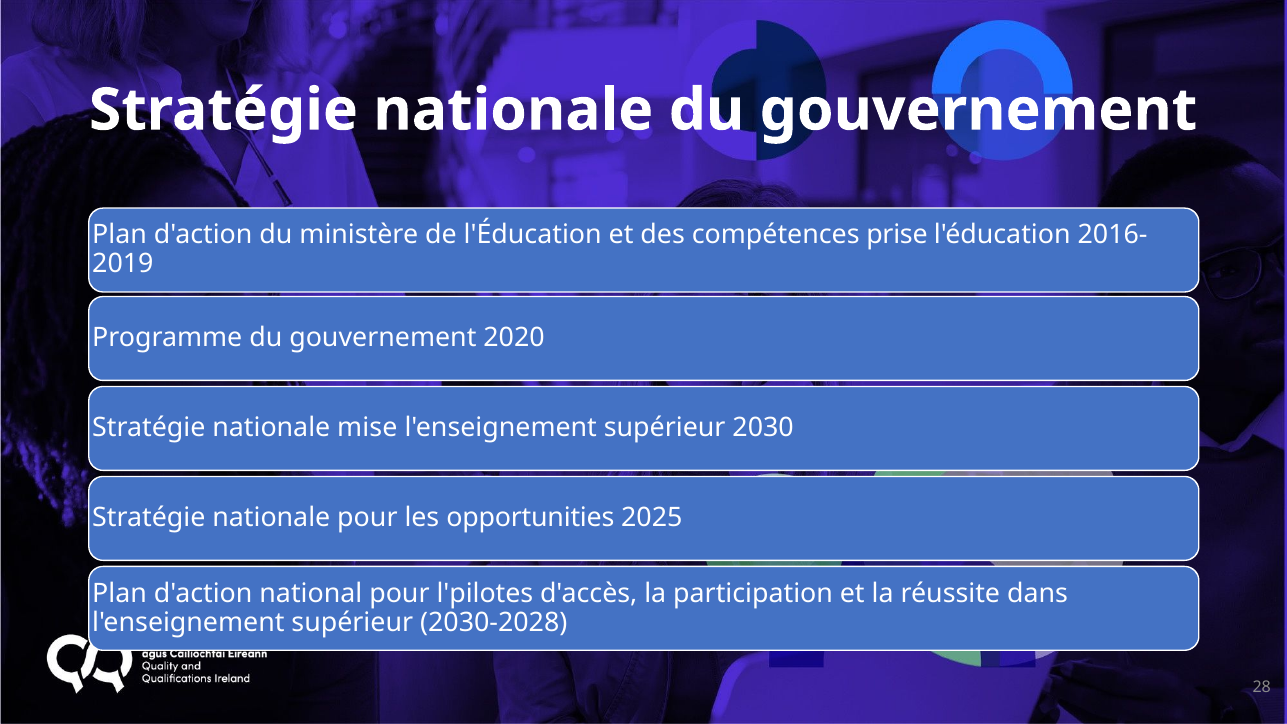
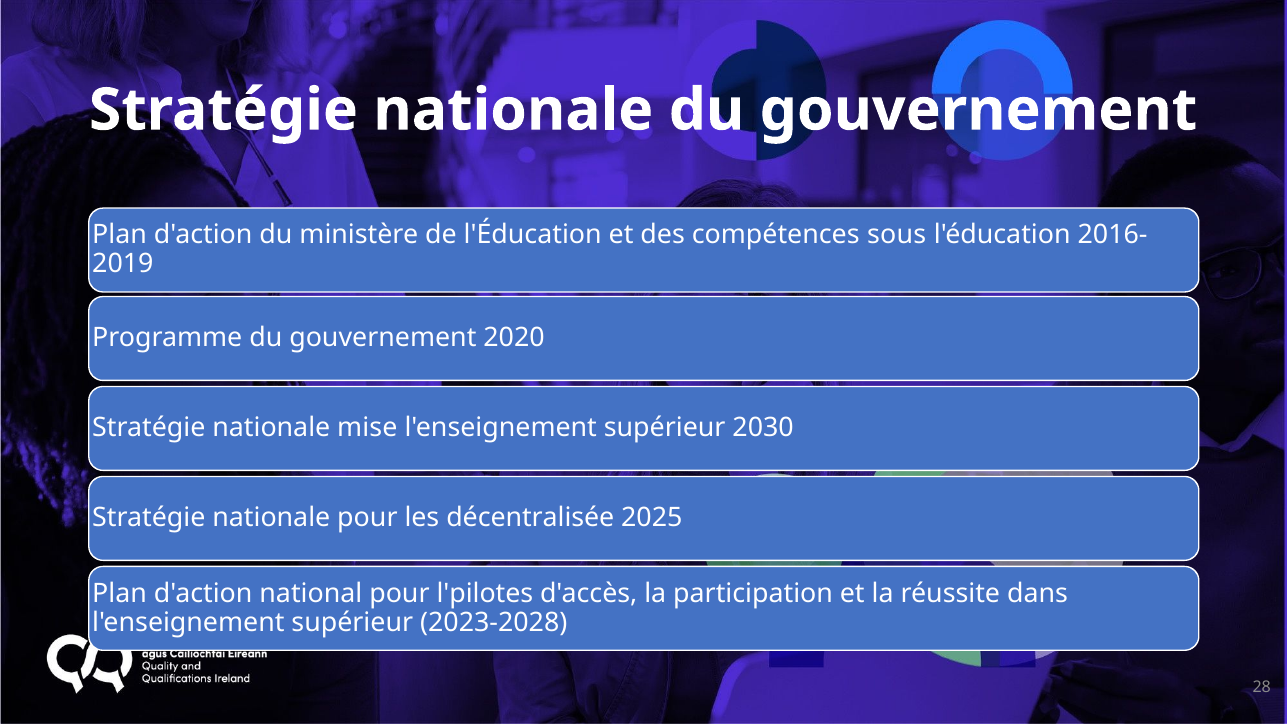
prise: prise -> sous
opportunities: opportunities -> décentralisée
2030-2028: 2030-2028 -> 2023-2028
